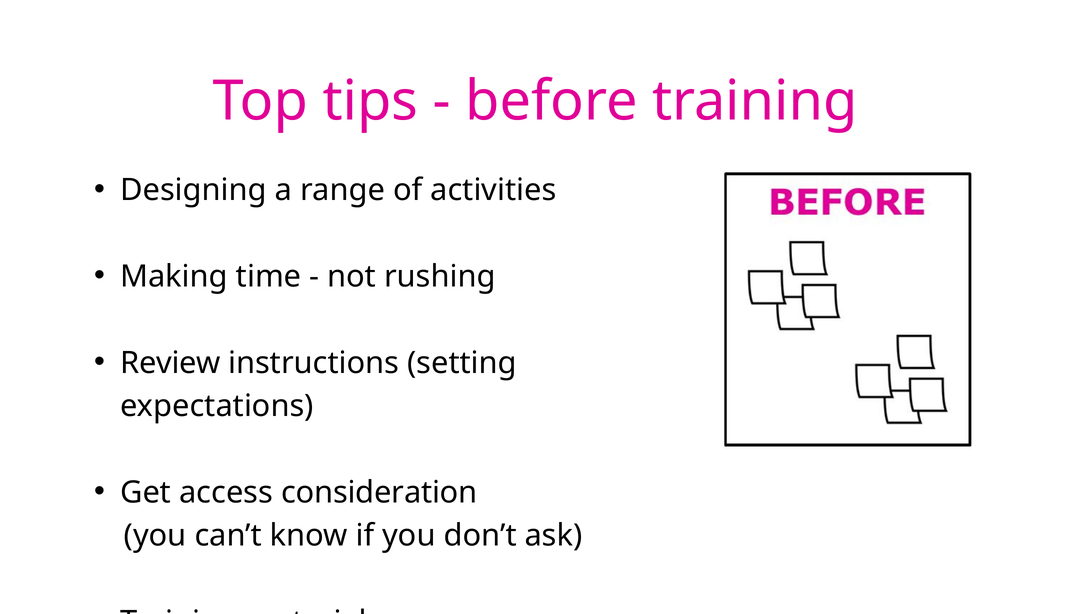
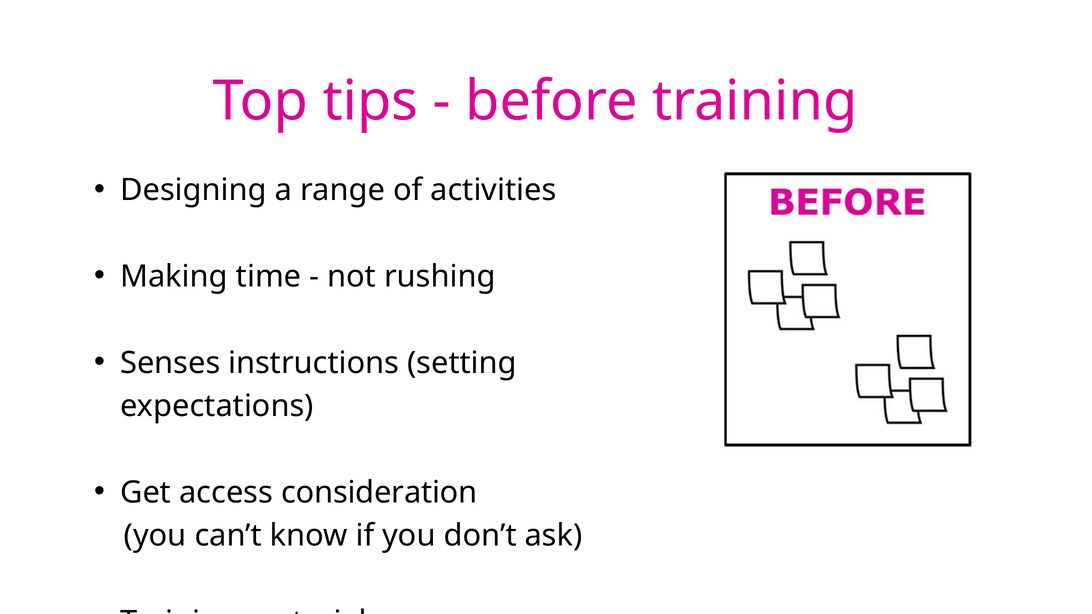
Review: Review -> Senses
